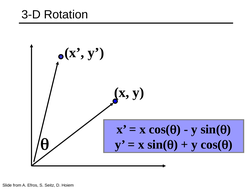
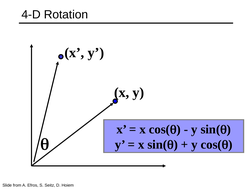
3-D: 3-D -> 4-D
